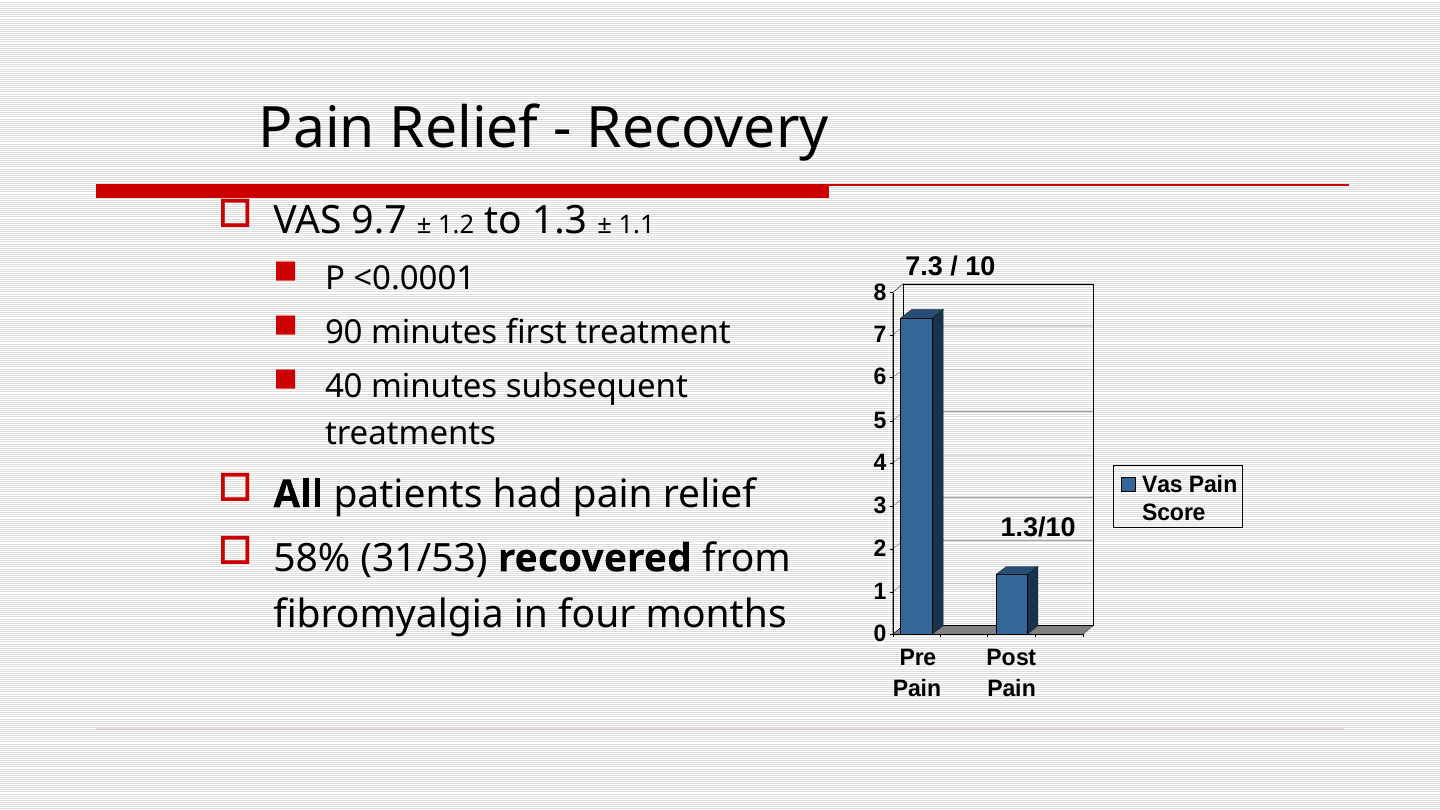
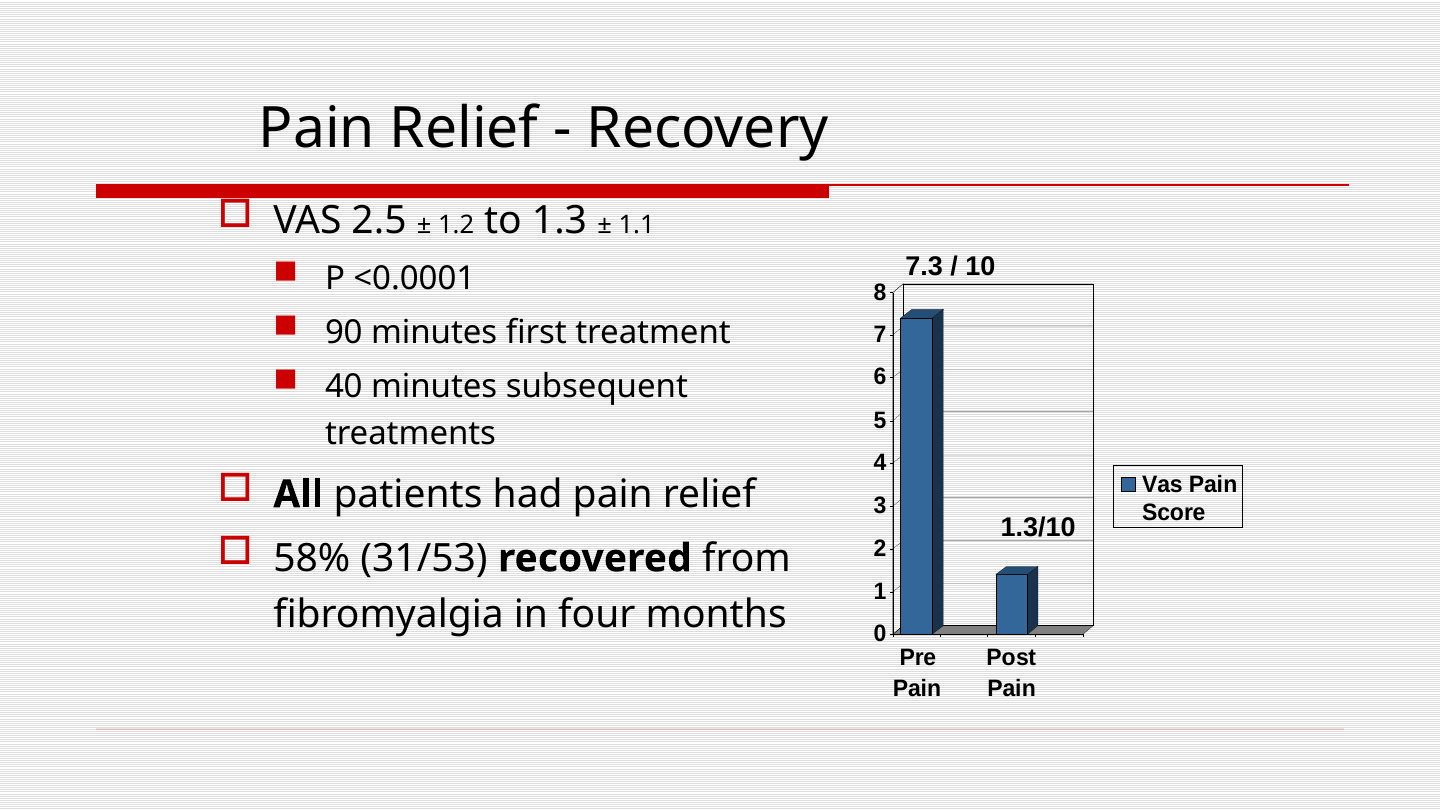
9.7: 9.7 -> 2.5
